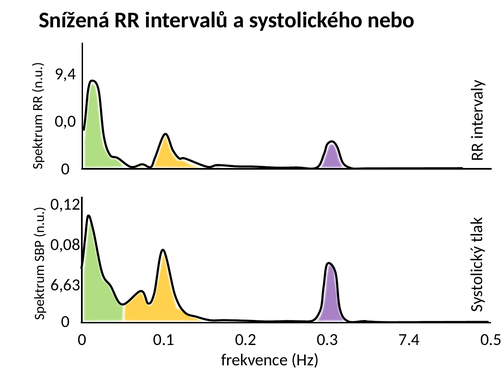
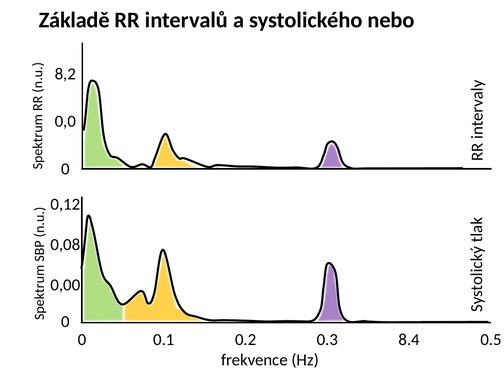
Snížená: Snížená -> Základě
9,4: 9,4 -> 8,2
6,63: 6,63 -> 0,00
7.4: 7.4 -> 8.4
